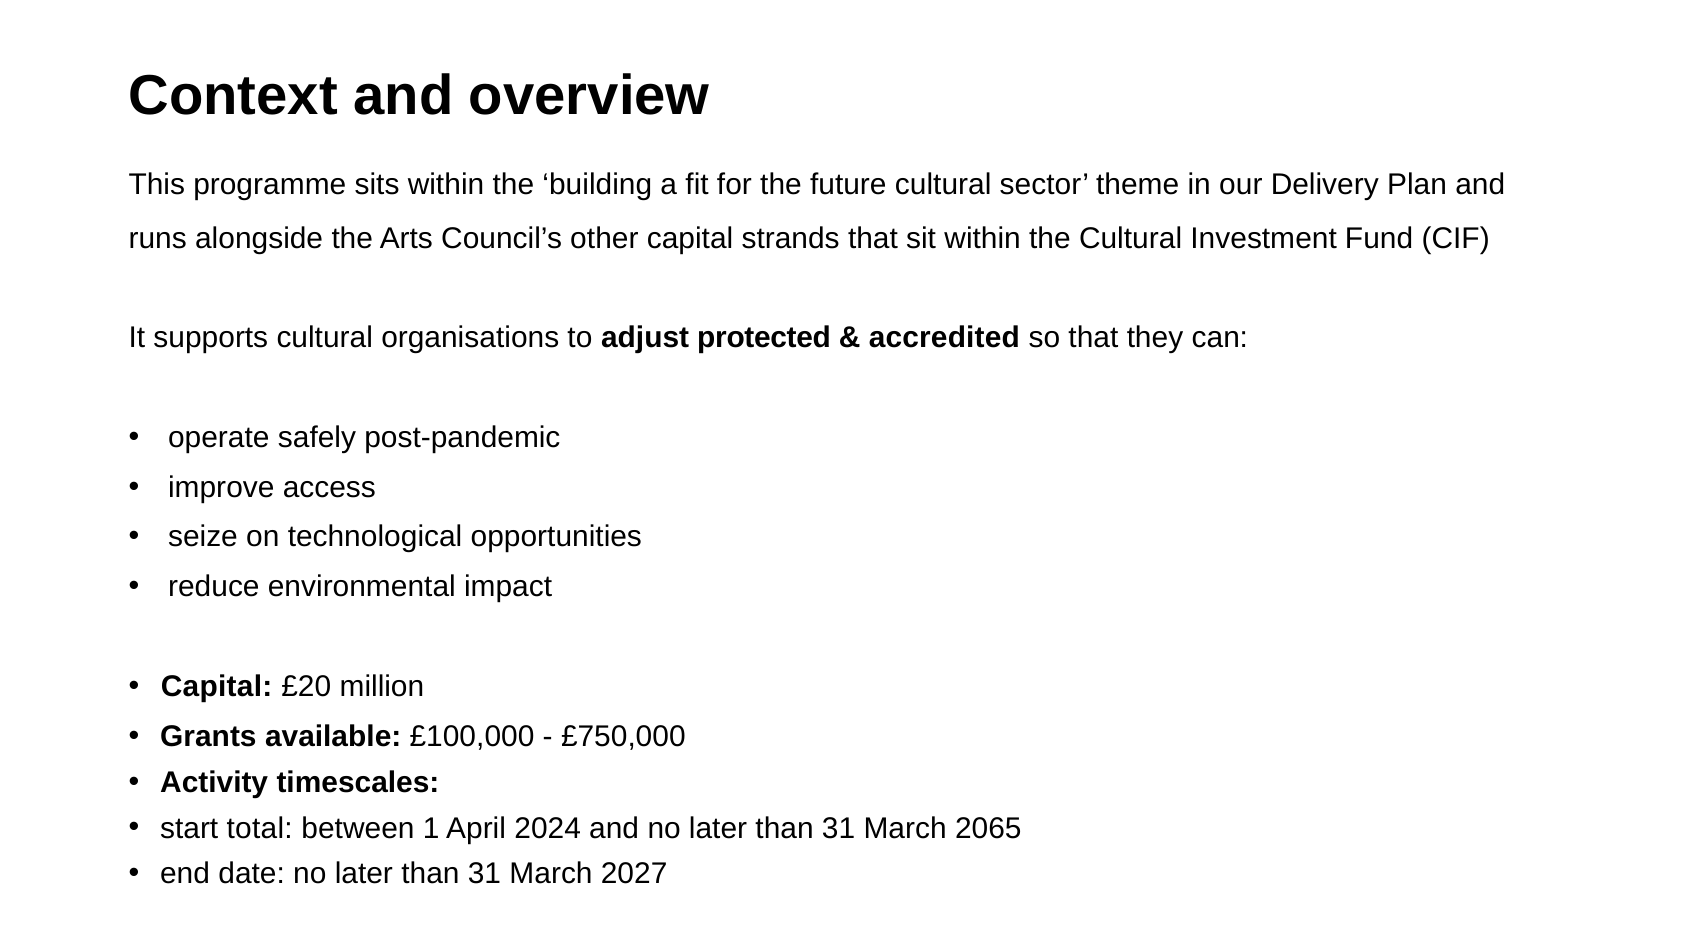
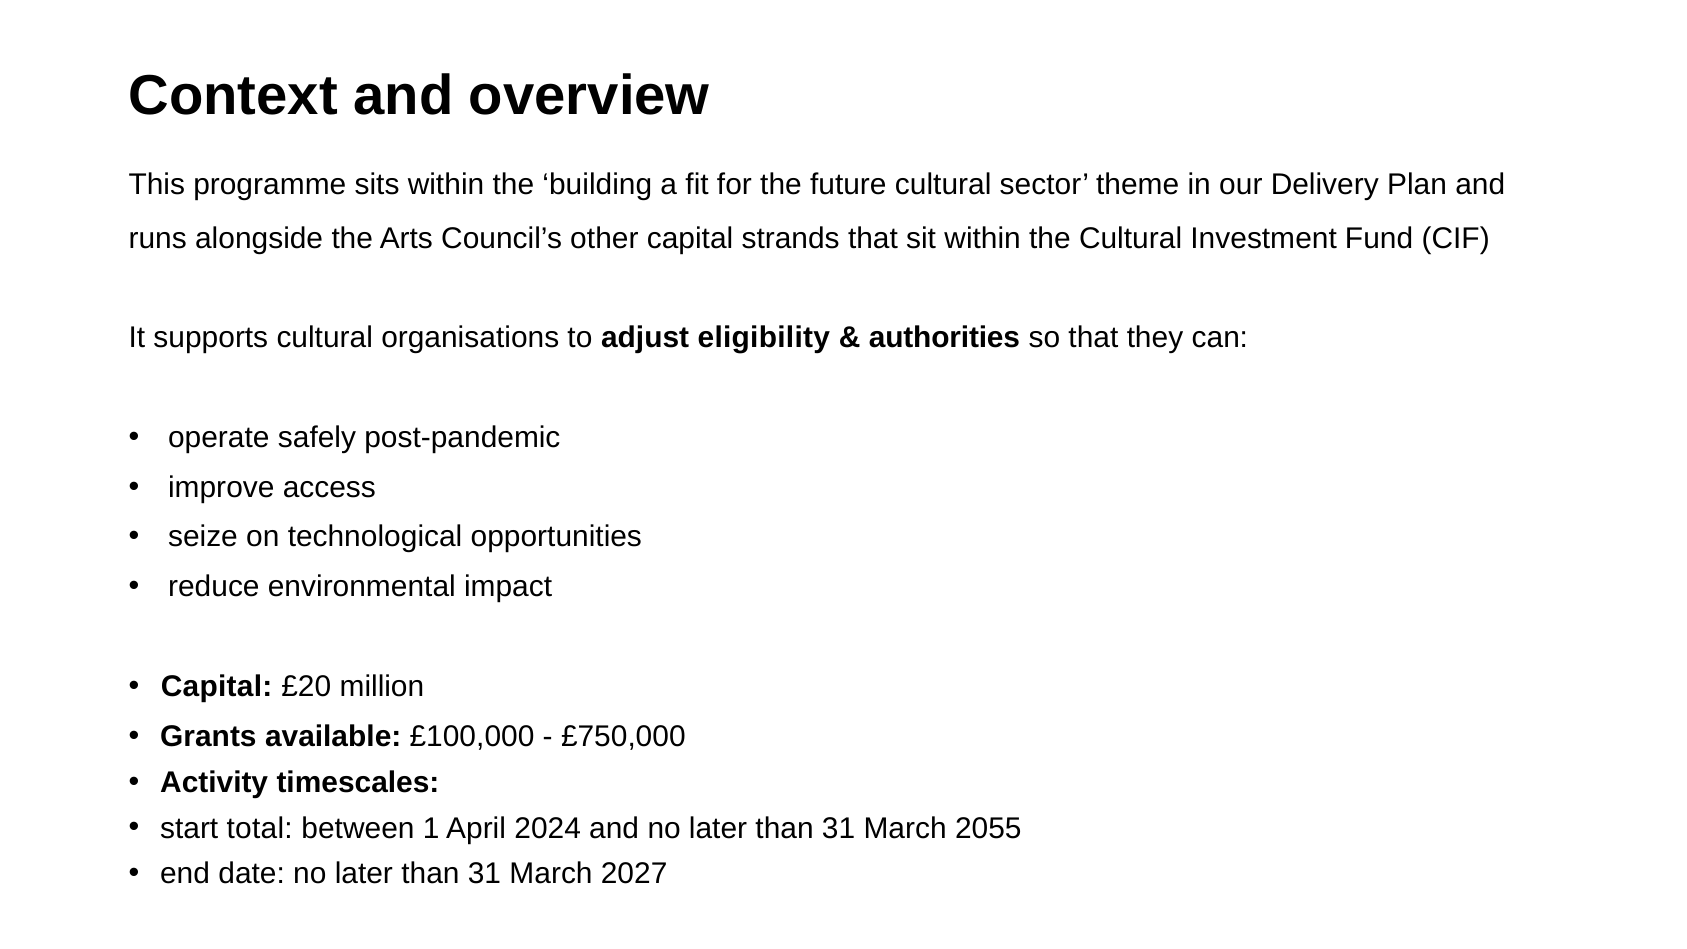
protected: protected -> eligibility
accredited: accredited -> authorities
2065: 2065 -> 2055
